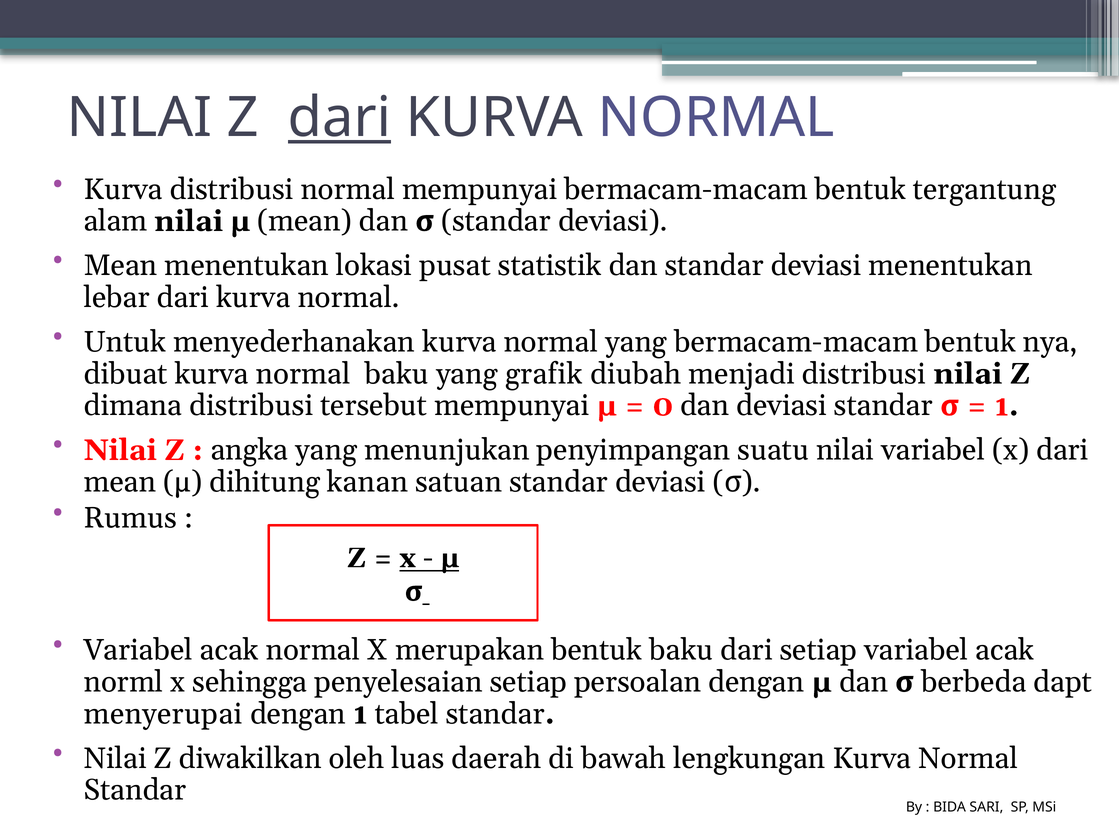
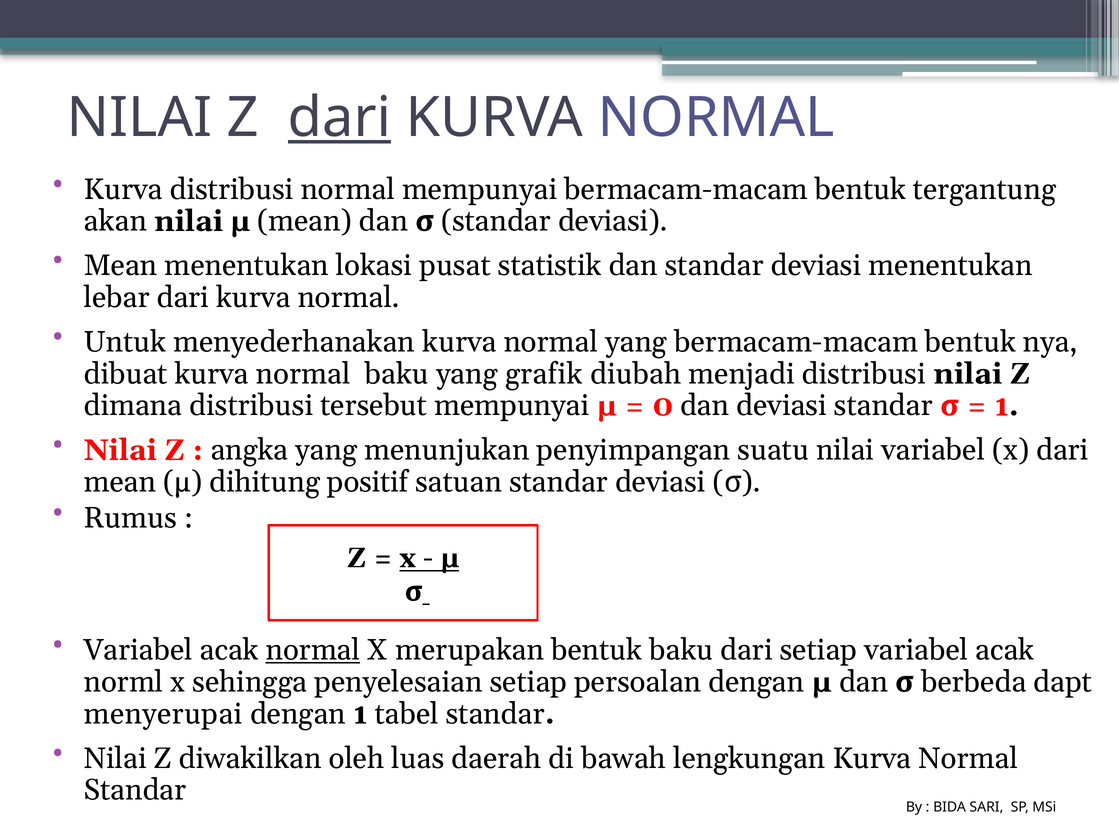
alam: alam -> akan
kanan: kanan -> positif
normal at (313, 650) underline: none -> present
